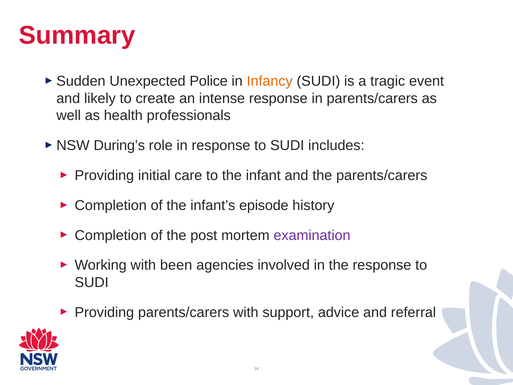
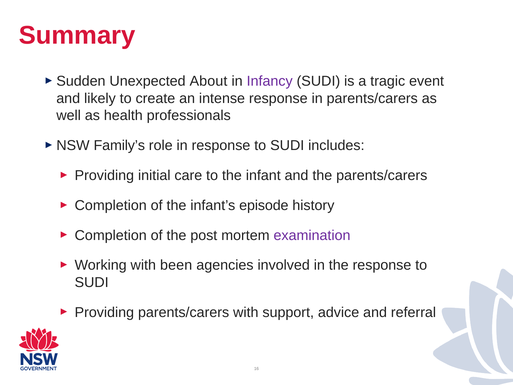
Police: Police -> About
Infancy colour: orange -> purple
During’s: During’s -> Family’s
